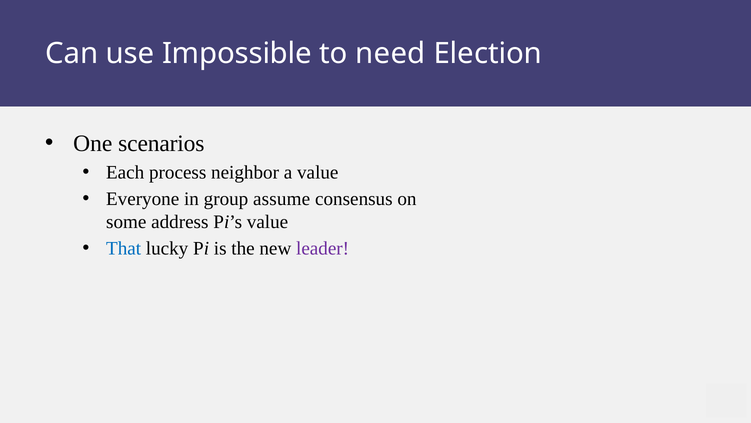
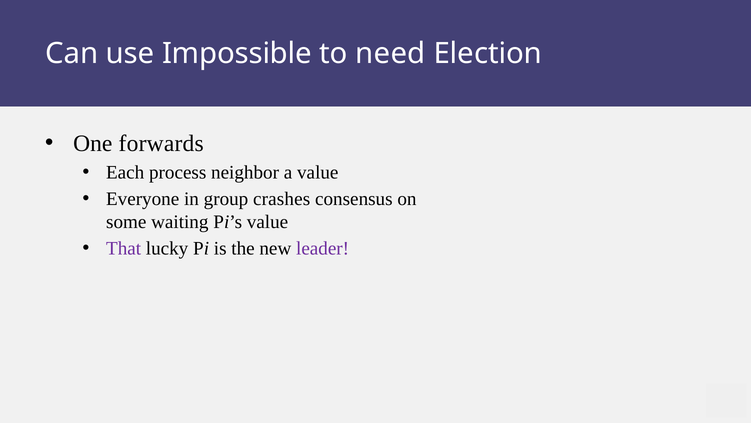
scenarios: scenarios -> forwards
assume: assume -> crashes
address: address -> waiting
That colour: blue -> purple
